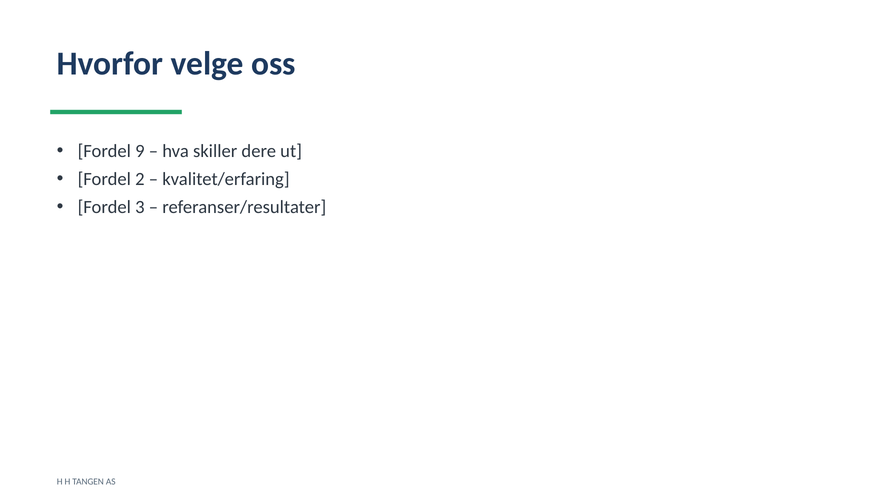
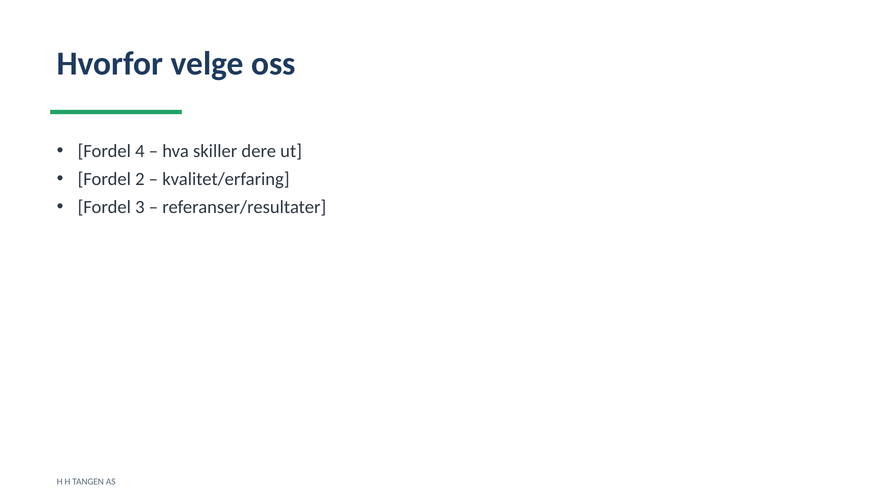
9: 9 -> 4
